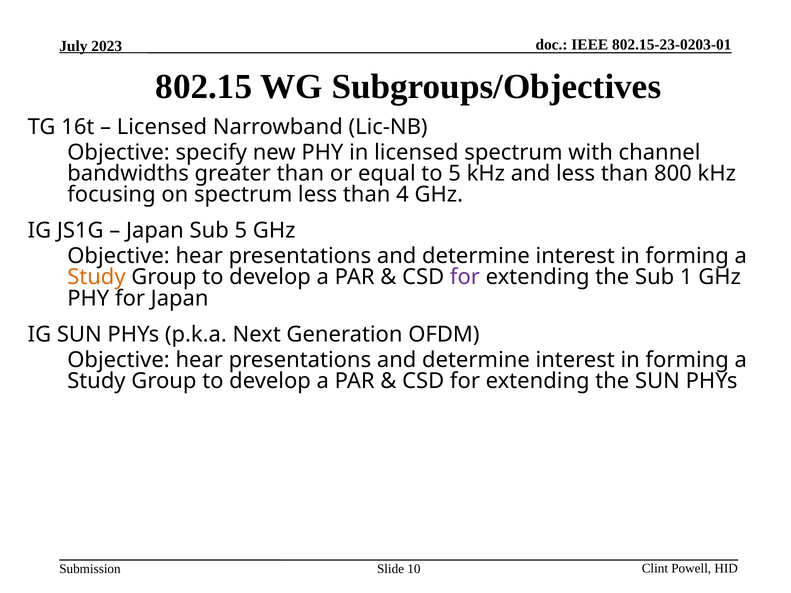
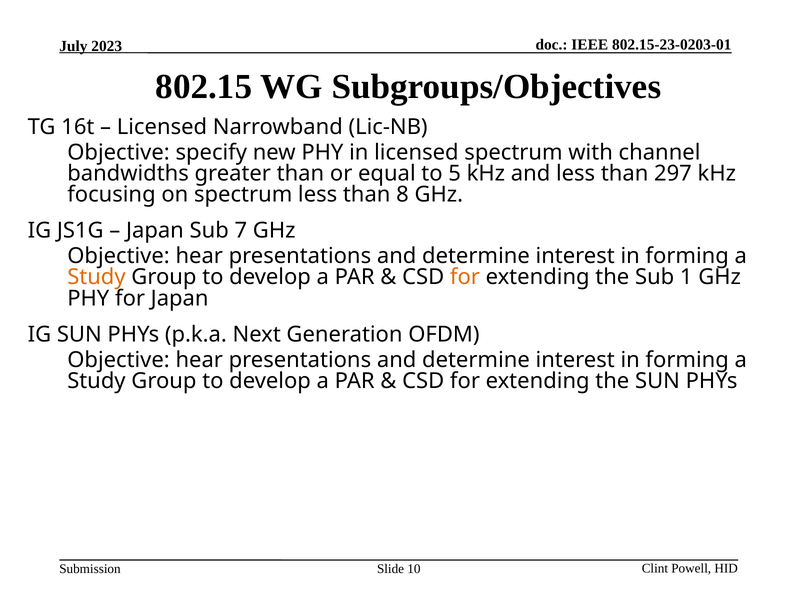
800: 800 -> 297
4: 4 -> 8
Sub 5: 5 -> 7
for at (465, 277) colour: purple -> orange
